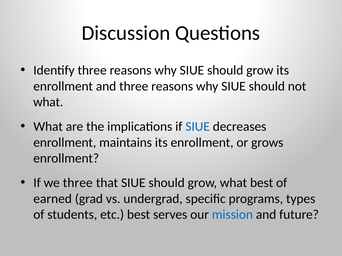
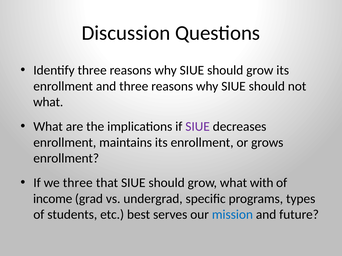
SIUE at (198, 127) colour: blue -> purple
what best: best -> with
earned: earned -> income
